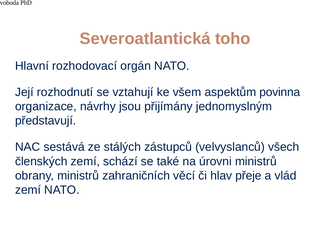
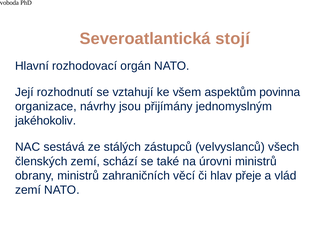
toho: toho -> stojí
představují: představují -> jakéhokoliv
